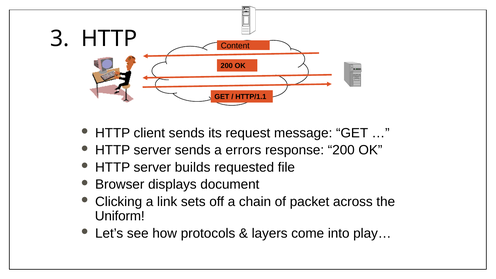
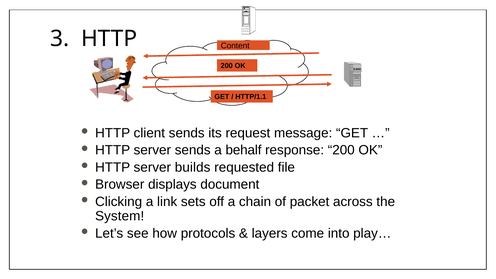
errors: errors -> behalf
Uniform: Uniform -> System
